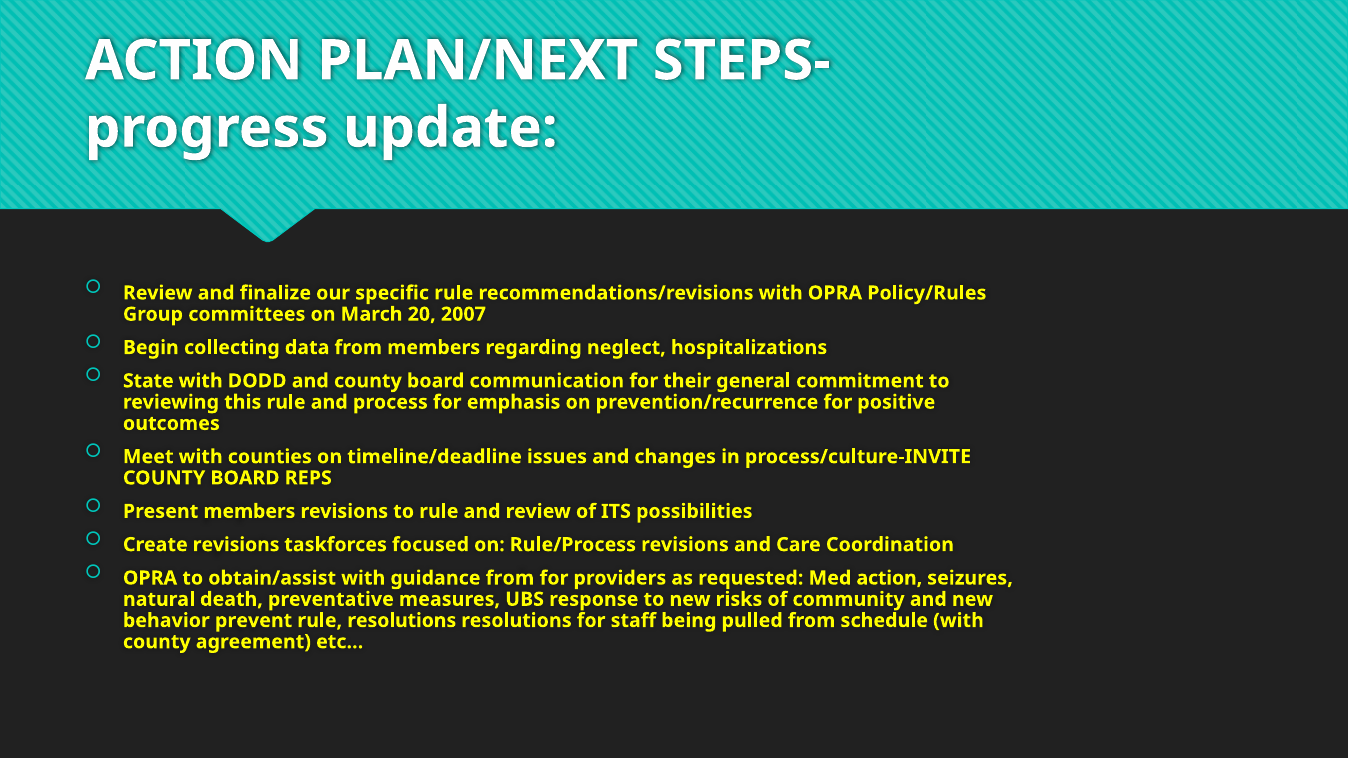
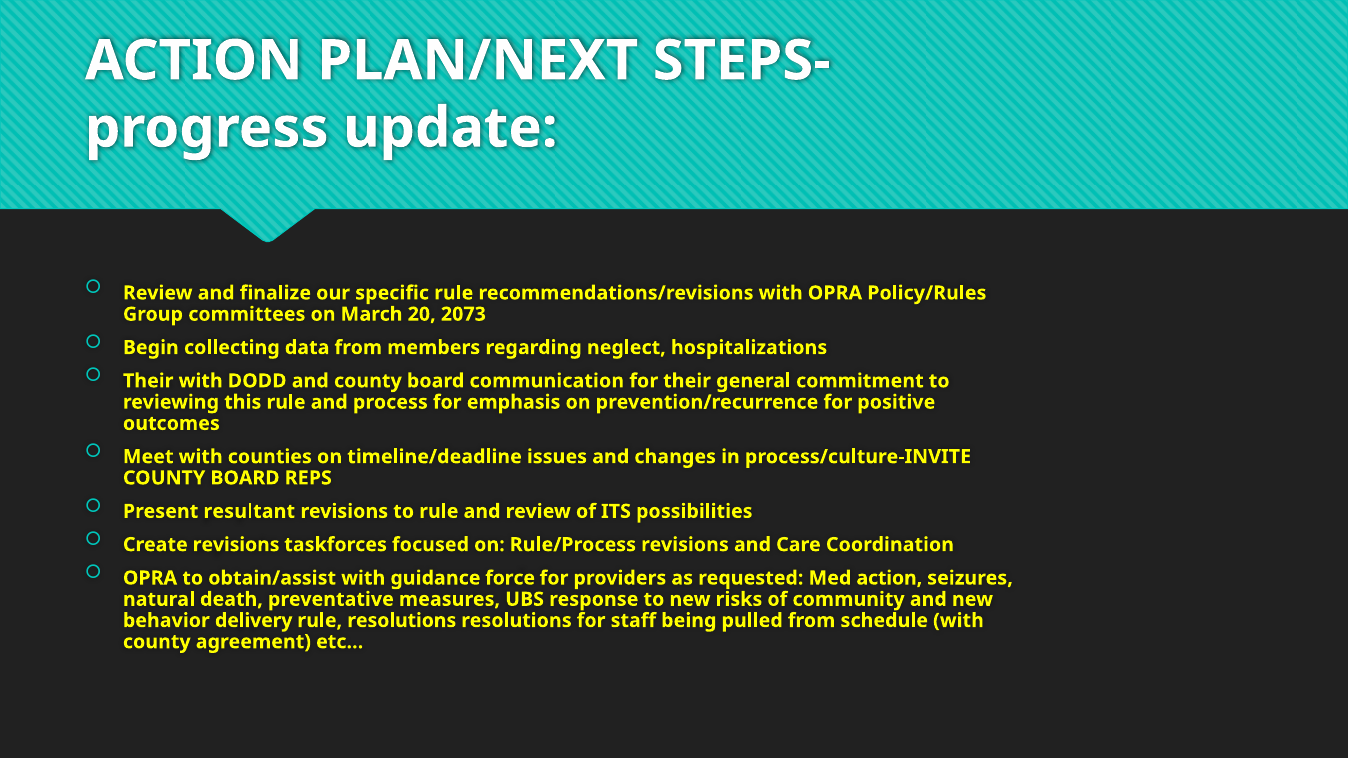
2007: 2007 -> 2073
State at (148, 381): State -> Their
Present members: members -> resultant
guidance from: from -> force
prevent: prevent -> delivery
